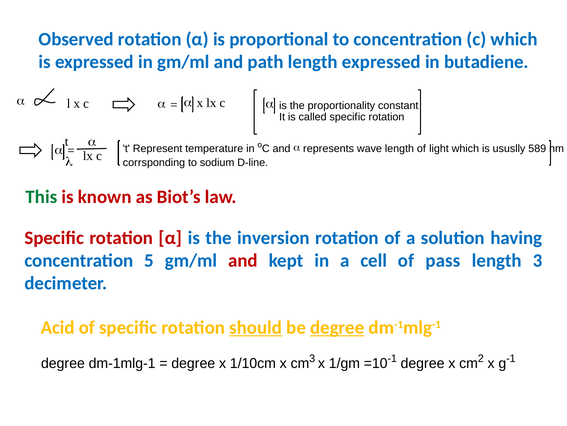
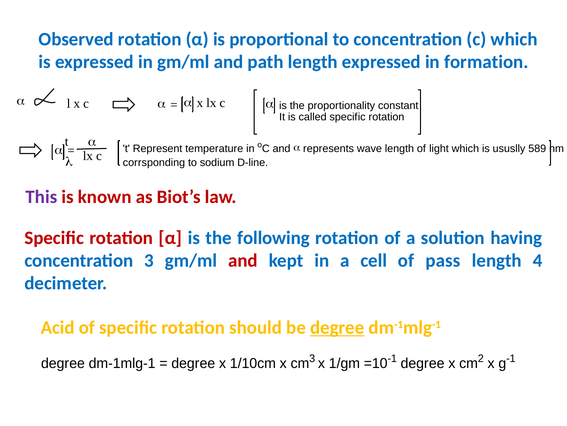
butadiene: butadiene -> formation
This colour: green -> purple
inversion: inversion -> following
concentration 5: 5 -> 3
length 3: 3 -> 4
should underline: present -> none
